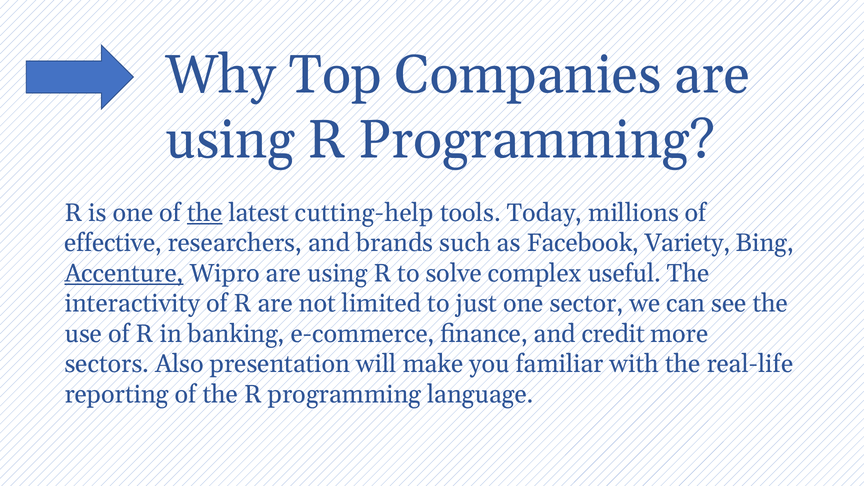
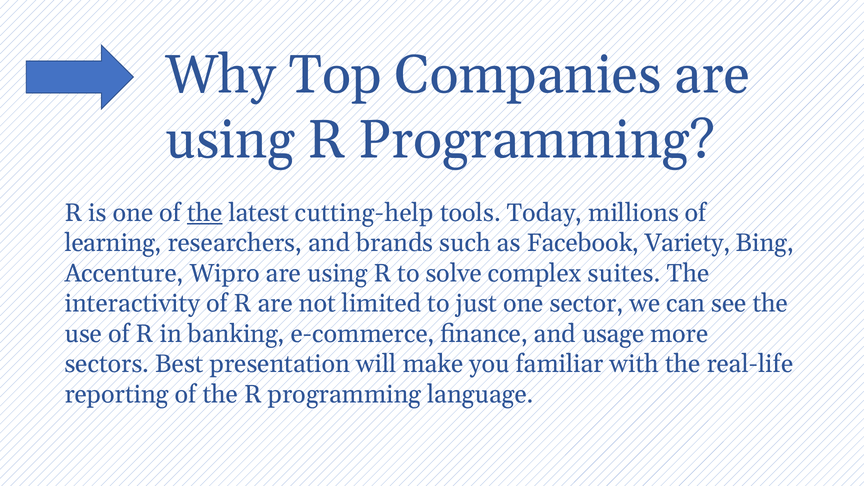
effective: effective -> learning
Accenture underline: present -> none
useful: useful -> suites
credit: credit -> usage
Also: Also -> Best
